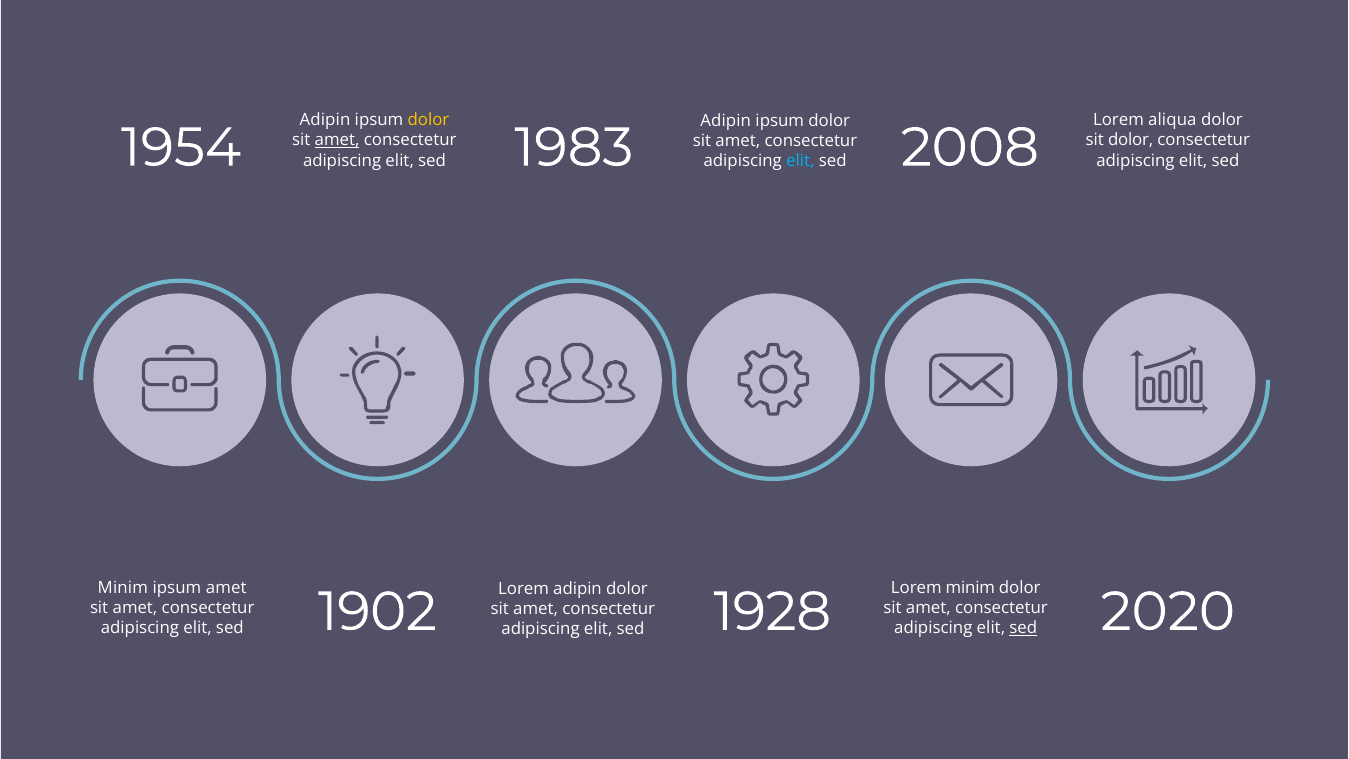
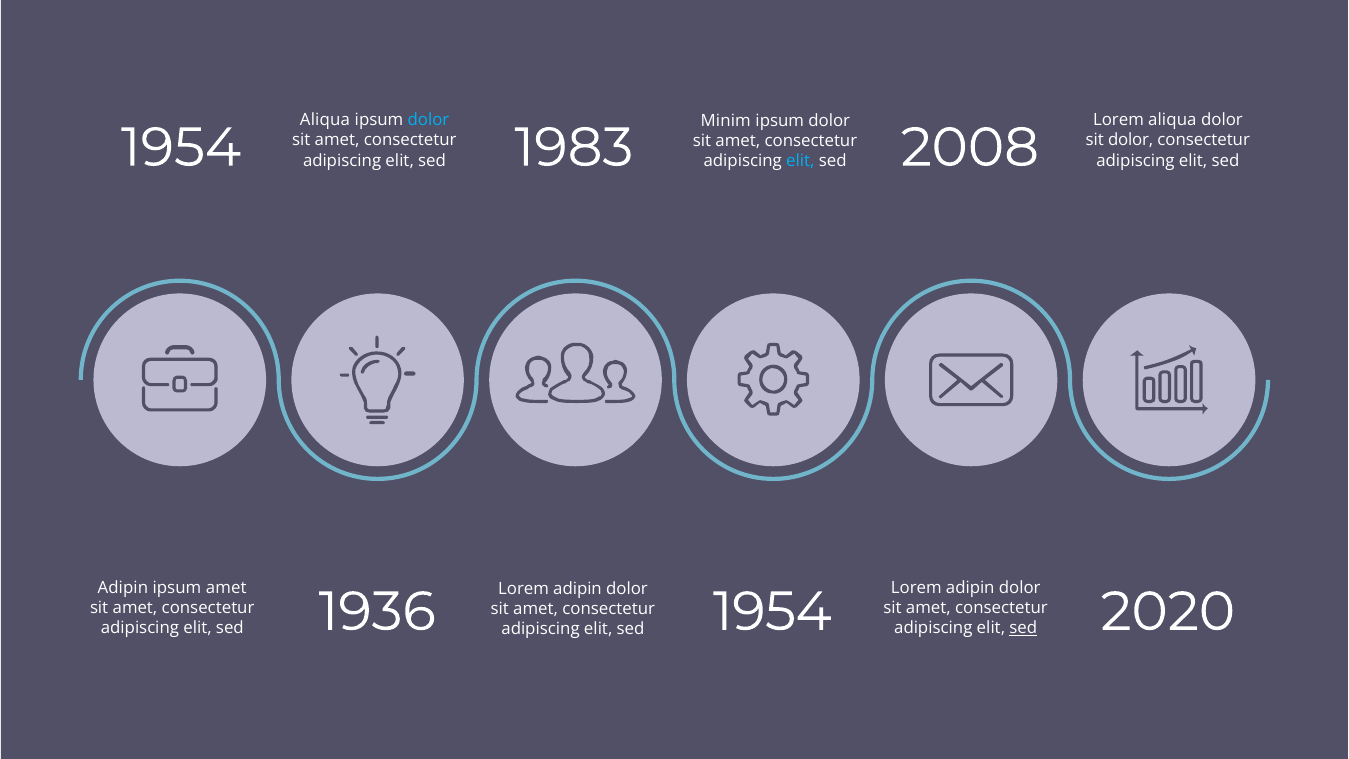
Adipin at (325, 120): Adipin -> Aliqua
dolor at (428, 120) colour: yellow -> light blue
Adipin at (726, 121): Adipin -> Minim
amet at (337, 140) underline: present -> none
Minim at (123, 588): Minim -> Adipin
minim at (970, 588): minim -> adipin
1902: 1902 -> 1936
1928 at (772, 612): 1928 -> 1954
